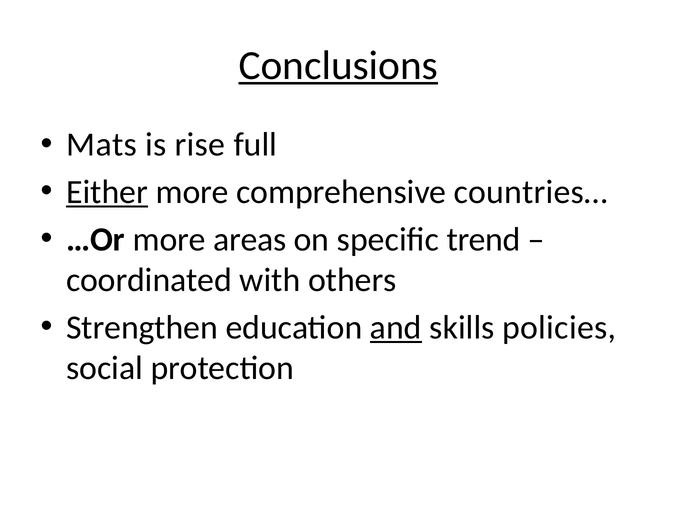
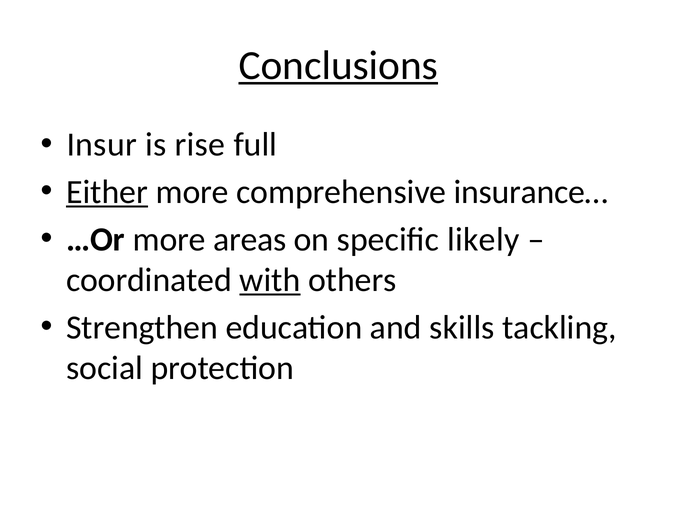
Mats: Mats -> Insur
countries…: countries… -> insurance…
trend: trend -> likely
with underline: none -> present
and underline: present -> none
policies: policies -> tackling
